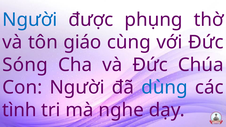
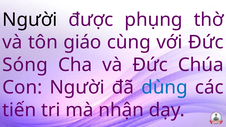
Người at (30, 20) colour: blue -> black
tình: tình -> tiến
nghe: nghe -> nhận
